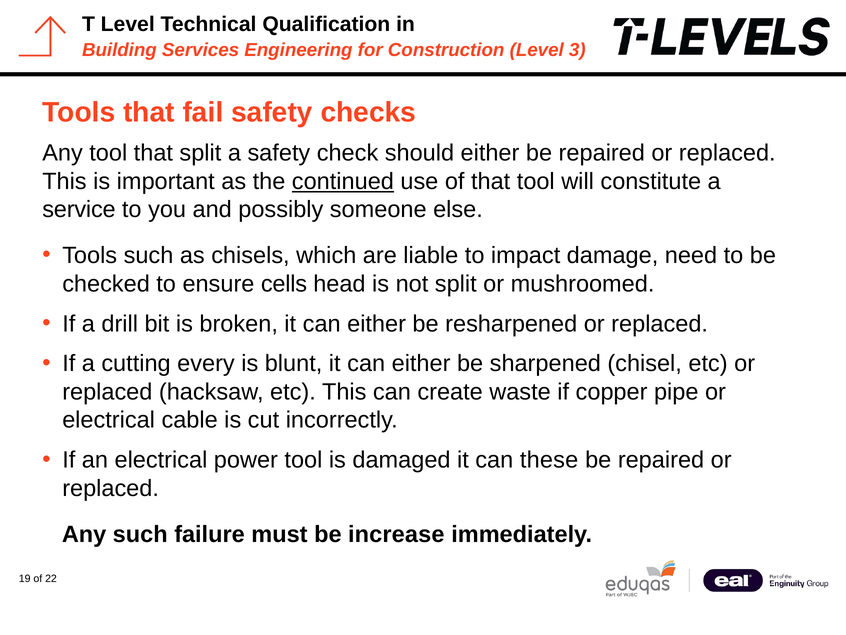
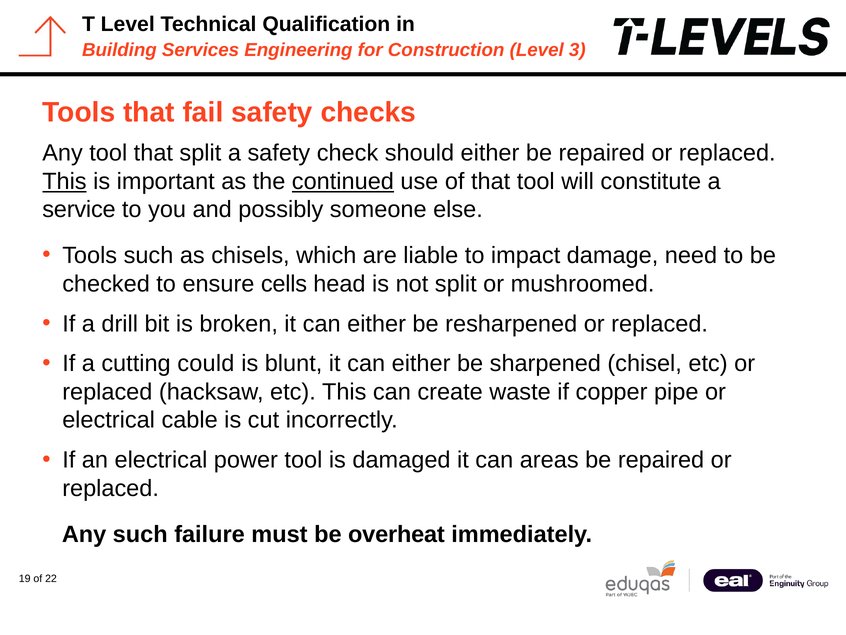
This at (64, 181) underline: none -> present
every: every -> could
these: these -> areas
increase: increase -> overheat
